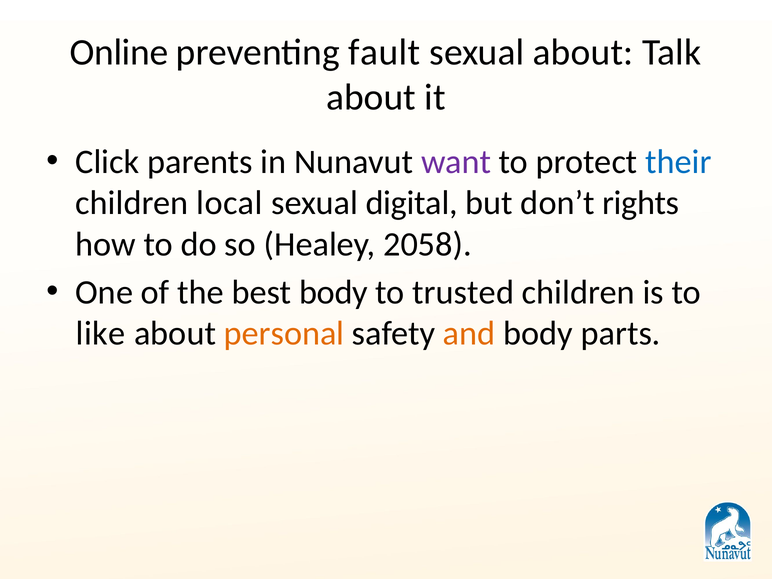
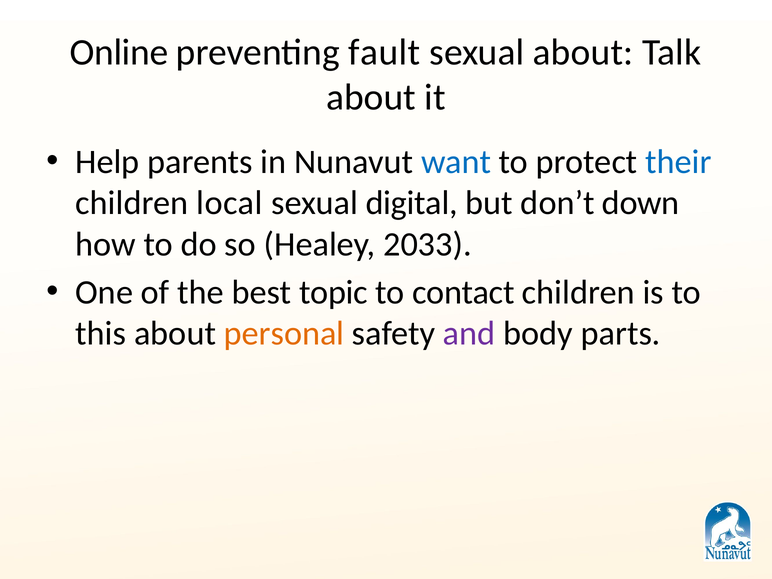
Click: Click -> Help
want colour: purple -> blue
rights: rights -> down
2058: 2058 -> 2033
best body: body -> topic
trusted: trusted -> contact
like: like -> this
and colour: orange -> purple
